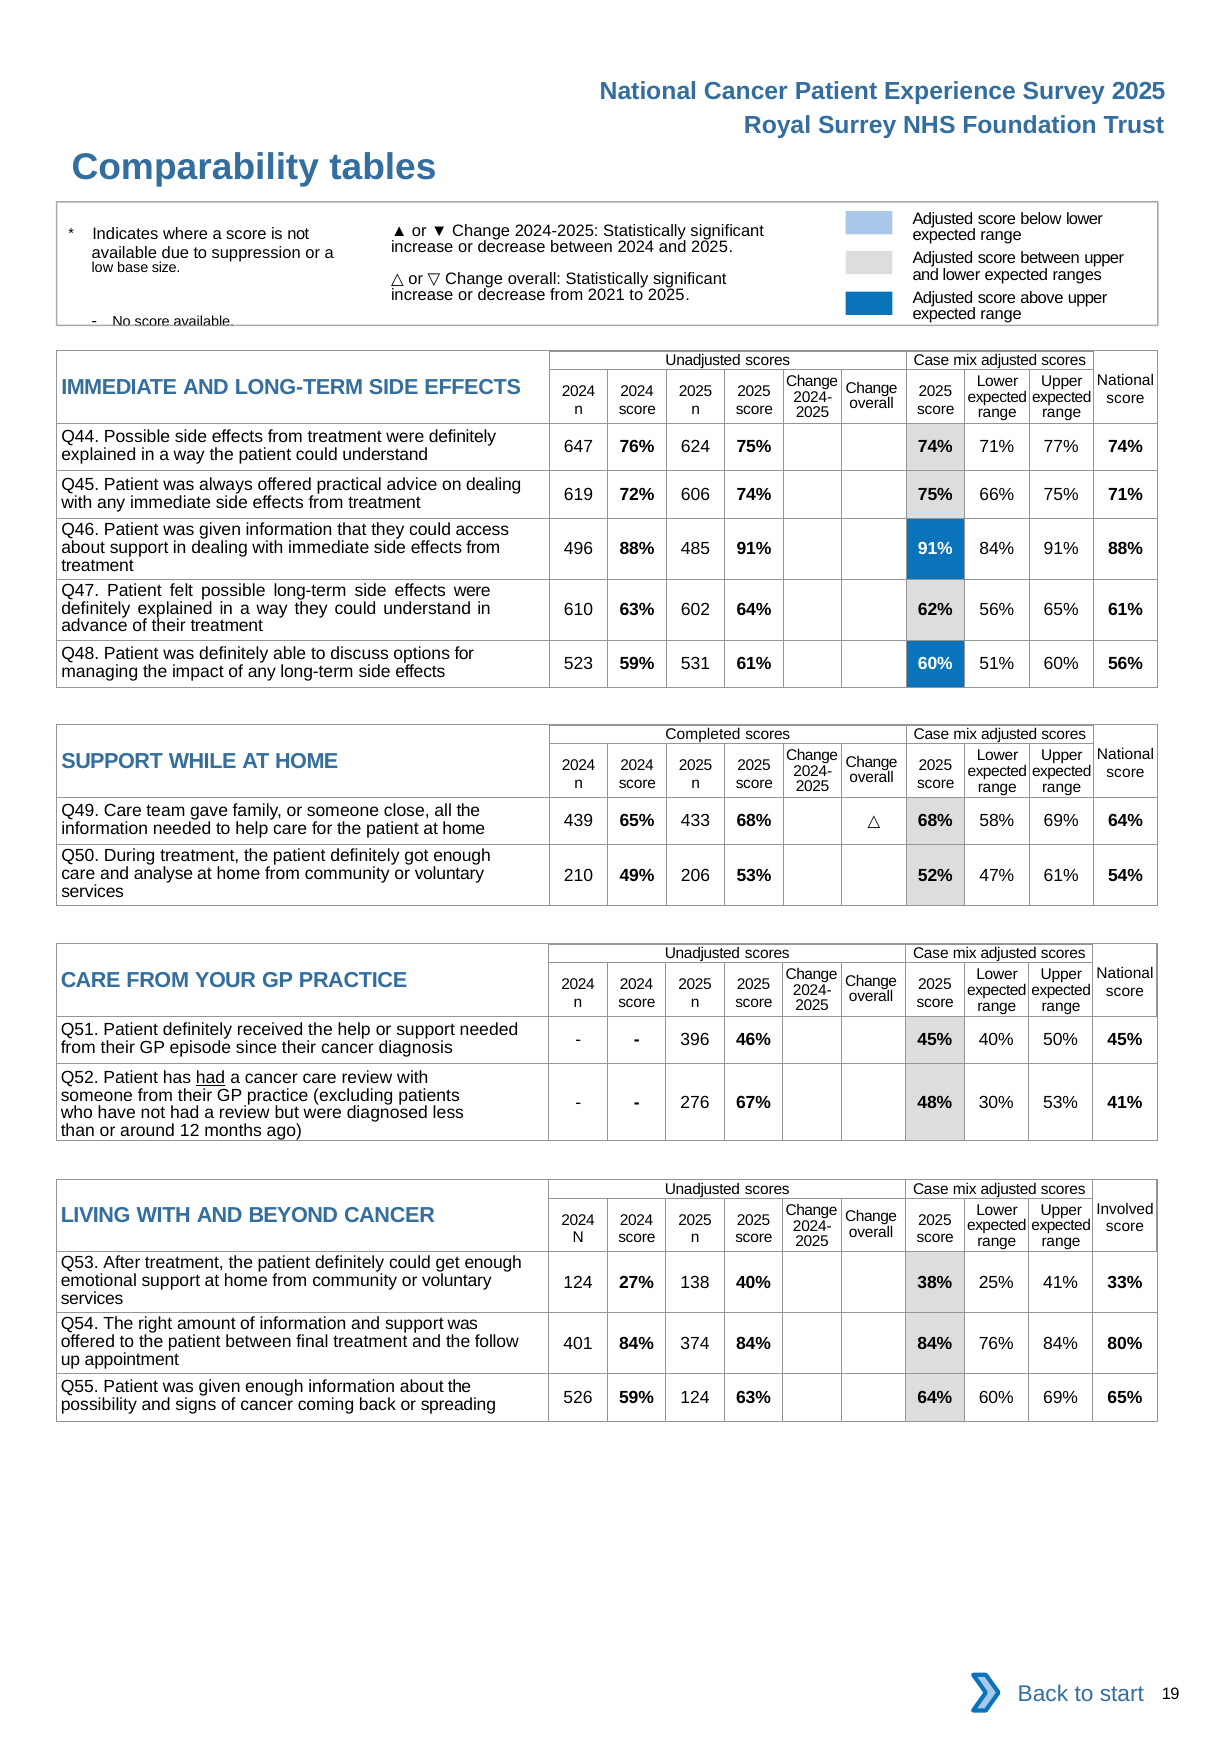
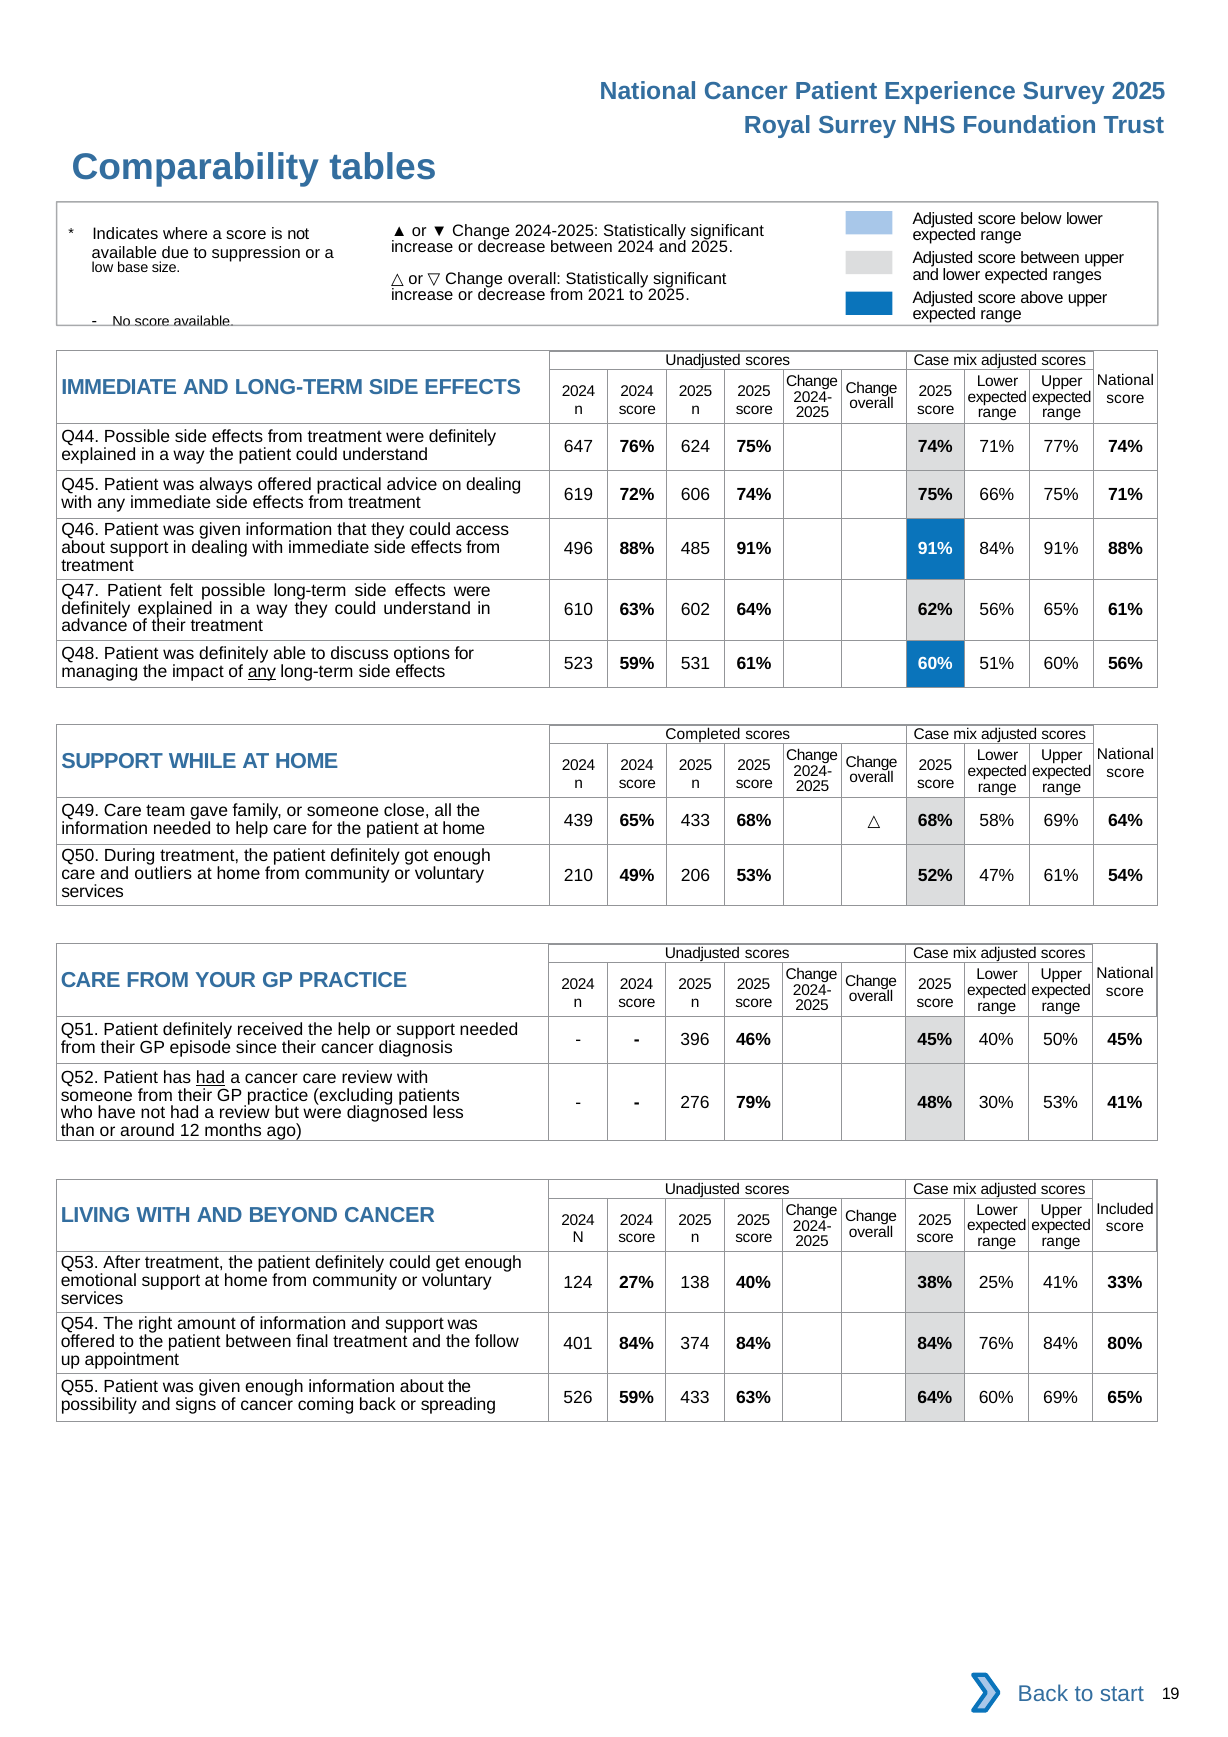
any at (262, 672) underline: none -> present
analyse: analyse -> outliers
67%: 67% -> 79%
Involved: Involved -> Included
59% 124: 124 -> 433
